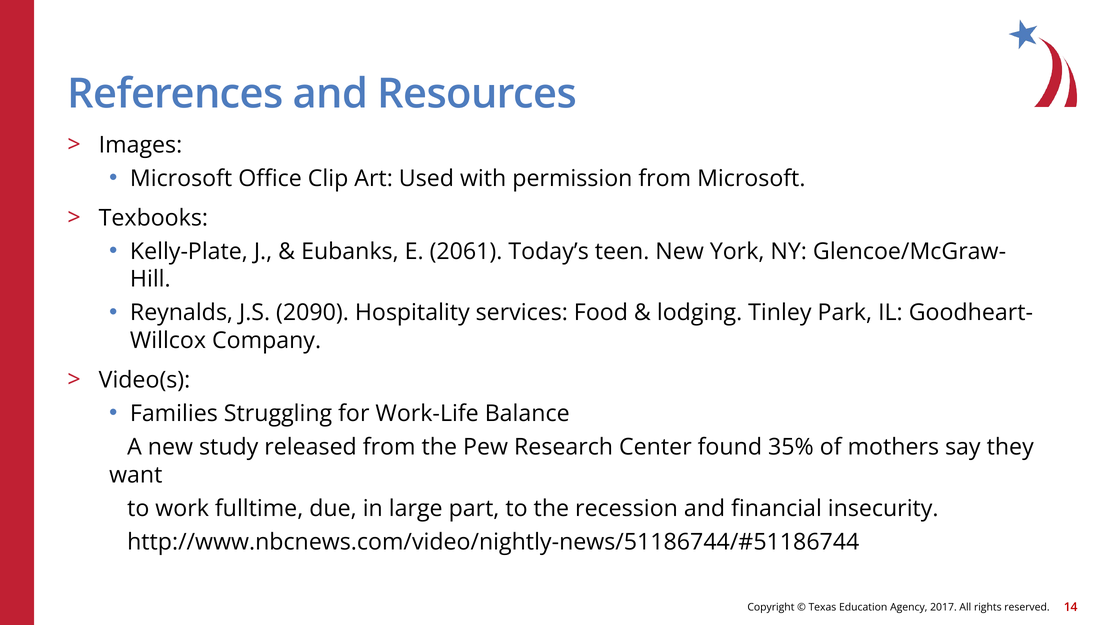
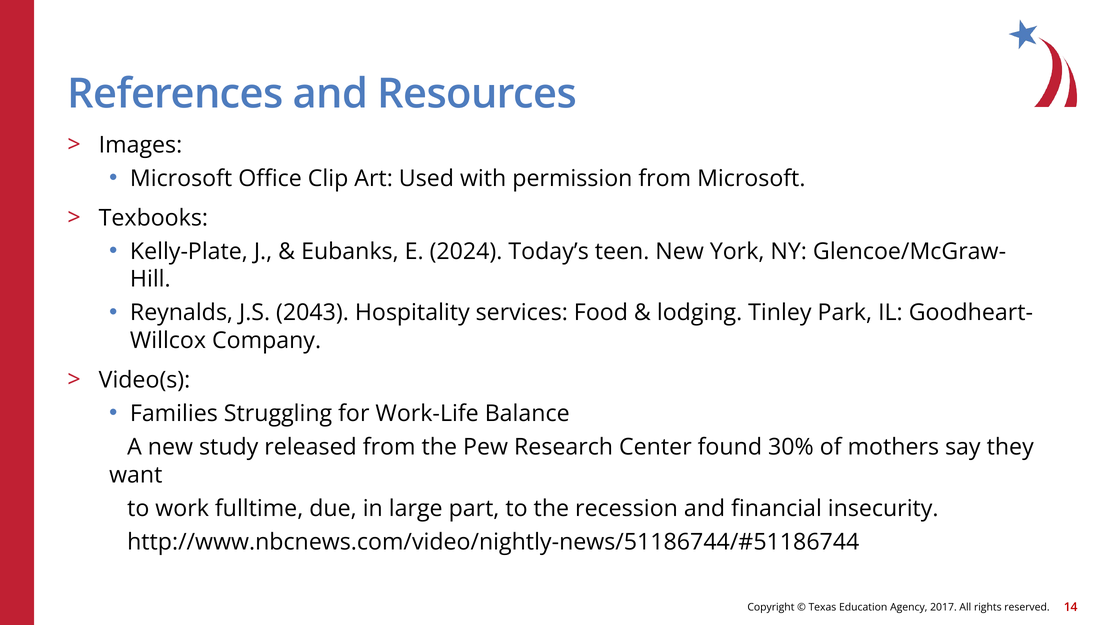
2061: 2061 -> 2024
2090: 2090 -> 2043
35%: 35% -> 30%
